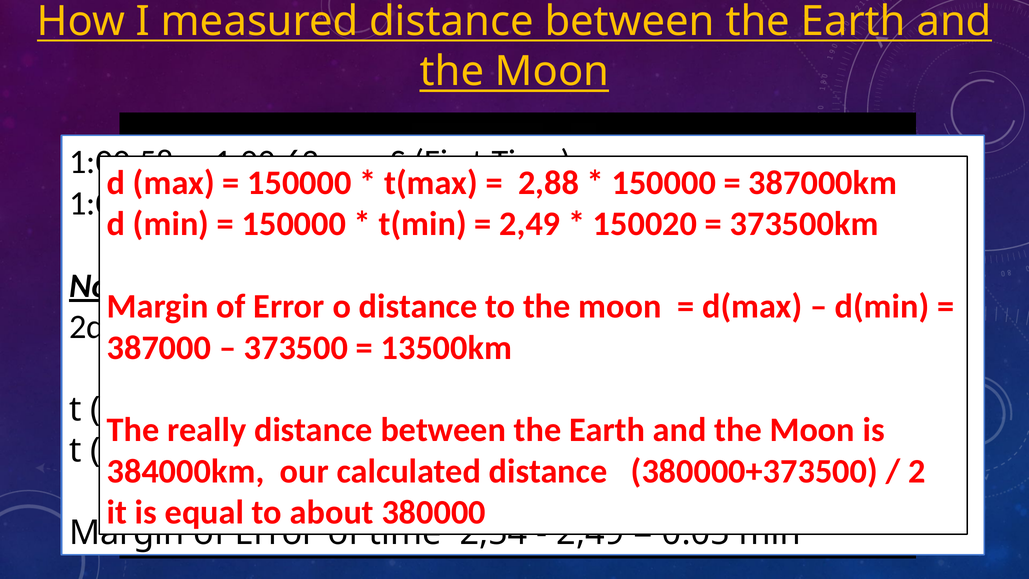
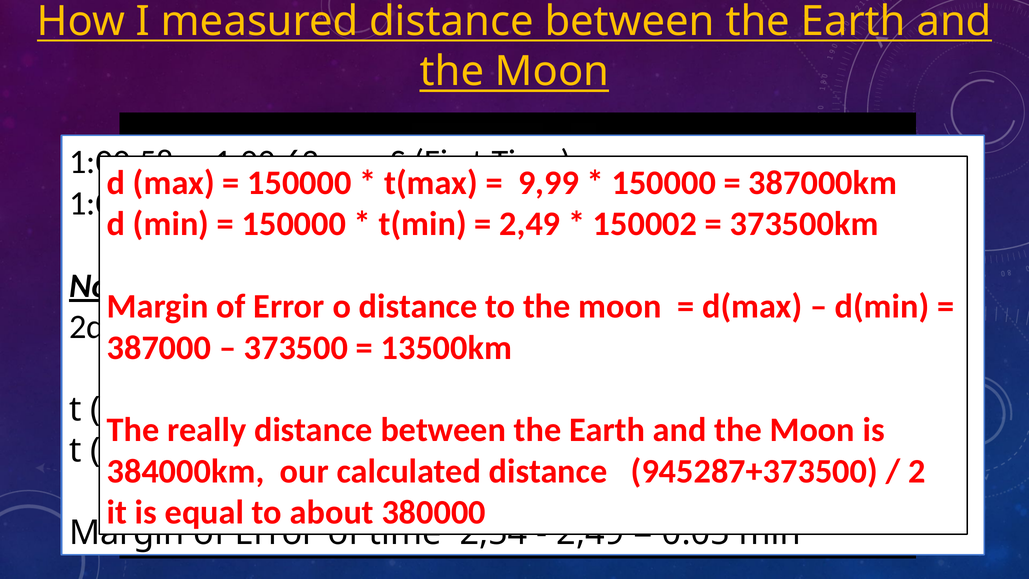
2,88: 2,88 -> 9,99
150020: 150020 -> 150002
380000+373500: 380000+373500 -> 945287+373500
